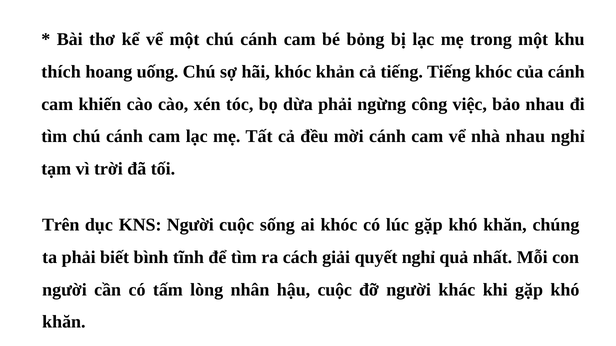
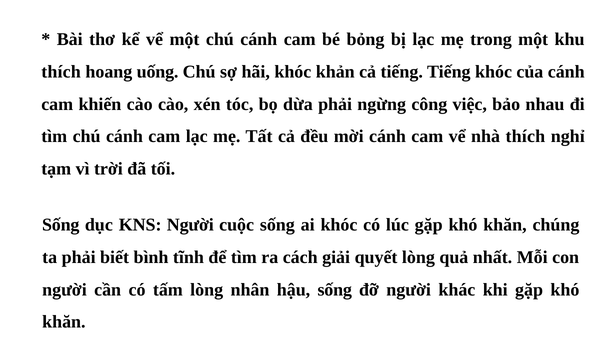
nhà nhau: nhau -> thích
Trên at (61, 225): Trên -> Sống
quyết nghỉ: nghỉ -> lòng
hậu cuộc: cuộc -> sống
